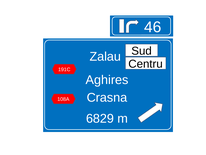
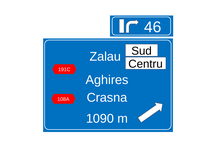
6829: 6829 -> 1090
